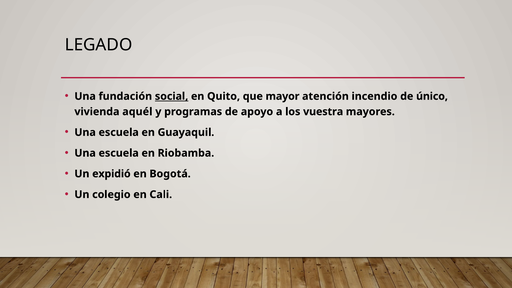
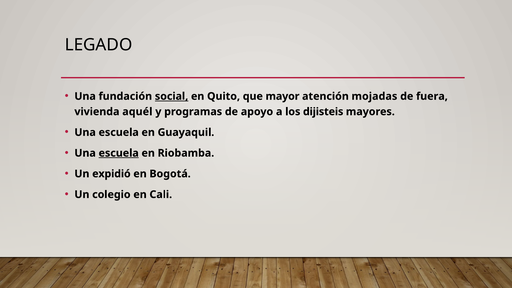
incendio: incendio -> mojadas
único: único -> fuera
vuestra: vuestra -> dijisteis
escuela at (119, 153) underline: none -> present
